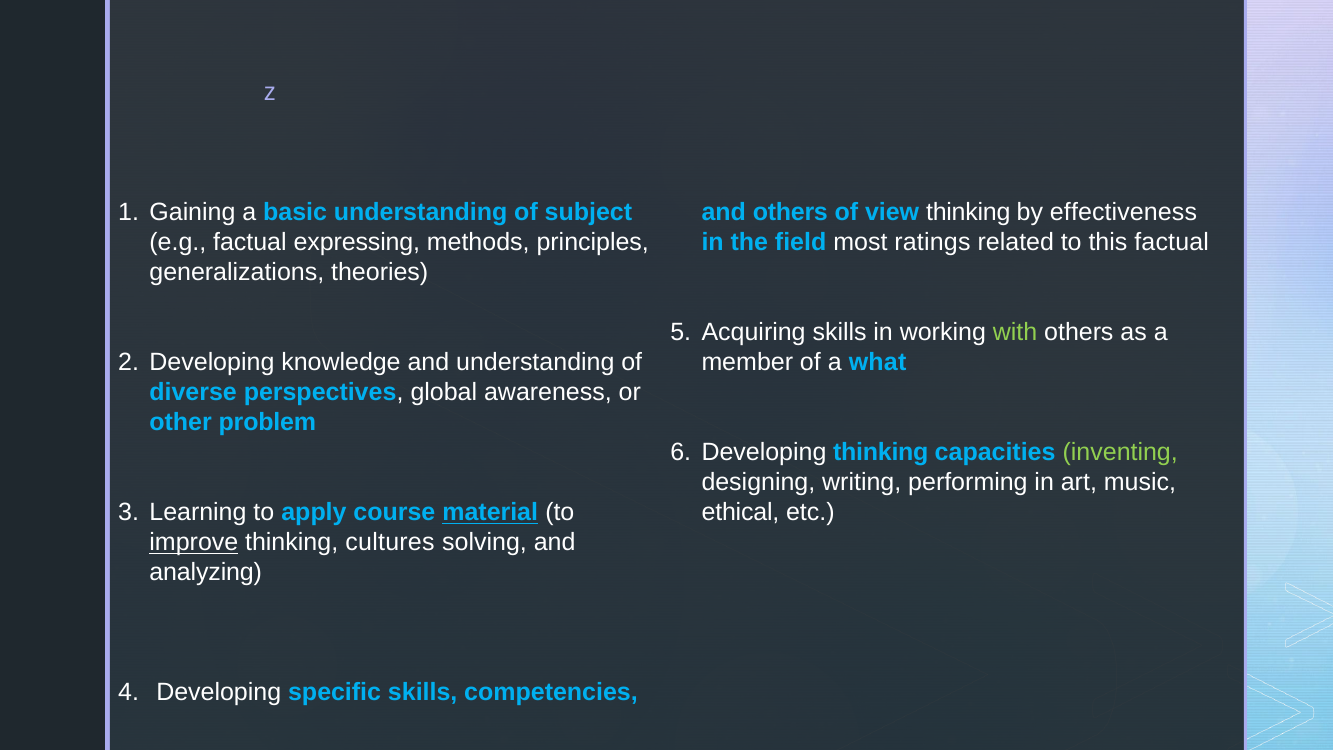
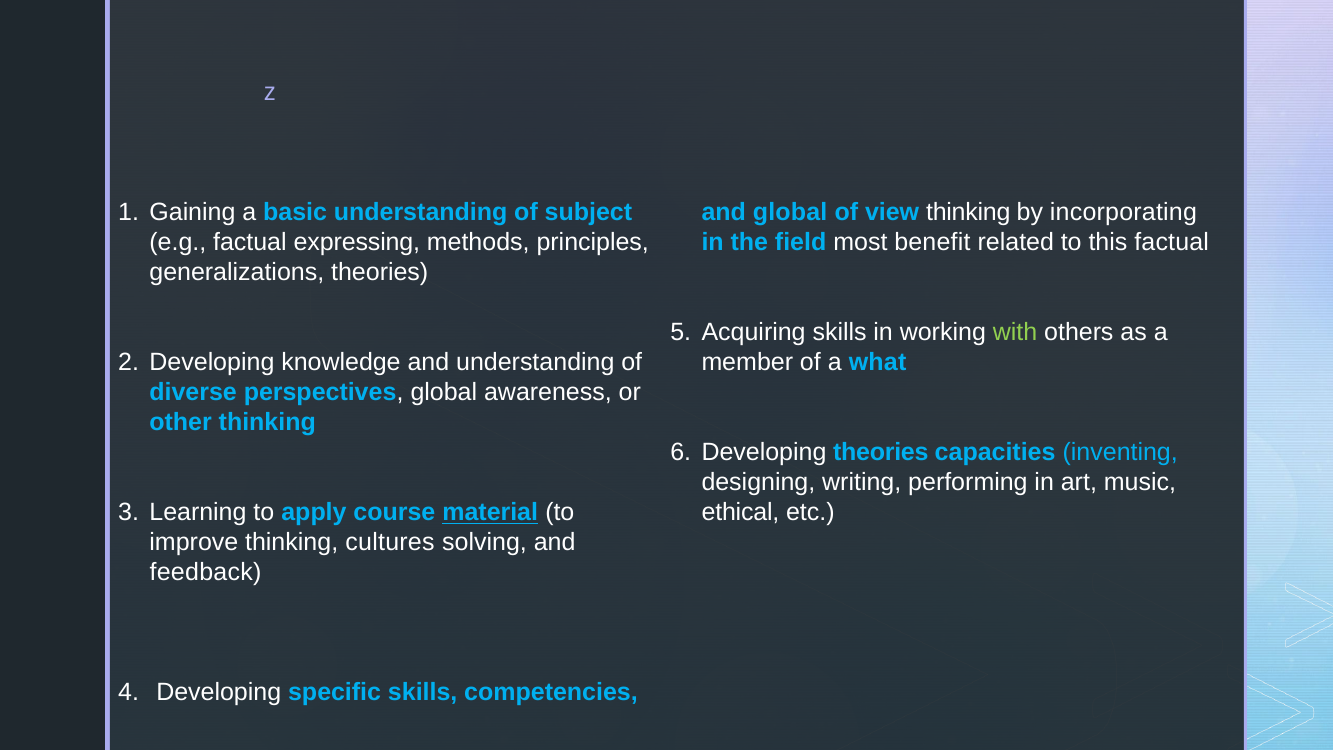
and others: others -> global
effectiveness: effectiveness -> incorporating
ratings: ratings -> benefit
other problem: problem -> thinking
Developing thinking: thinking -> theories
inventing colour: light green -> light blue
improve underline: present -> none
analyzing: analyzing -> feedback
